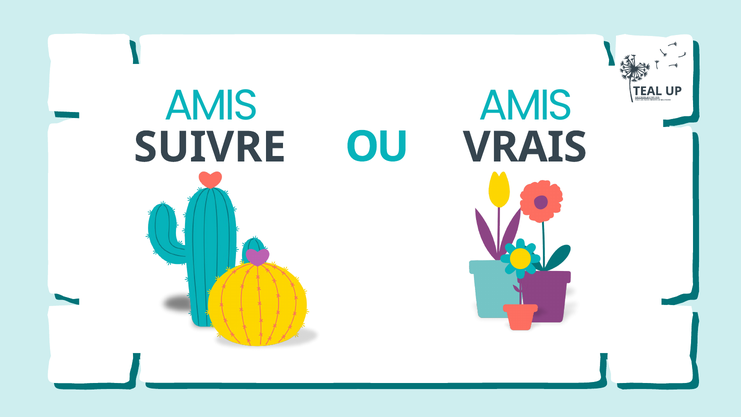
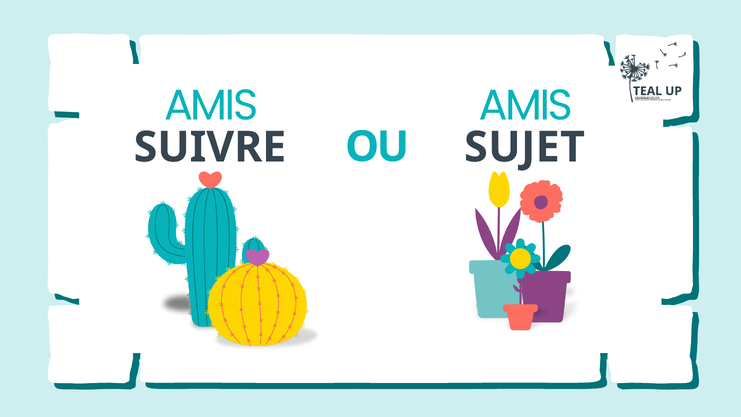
VRAIS: VRAIS -> SUJET
